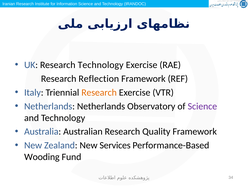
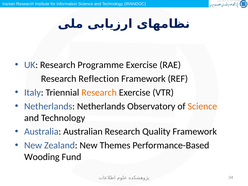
Research Technology: Technology -> Programme
Science at (202, 106) colour: purple -> orange
Services: Services -> Themes
